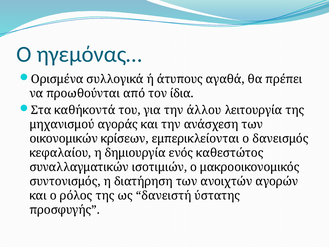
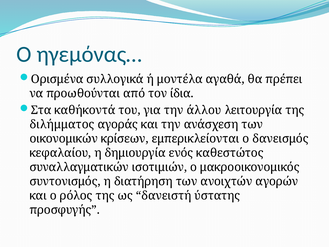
άτυπους: άτυπους -> μοντέλα
μηχανισμού: μηχανισμού -> διλήμματος
